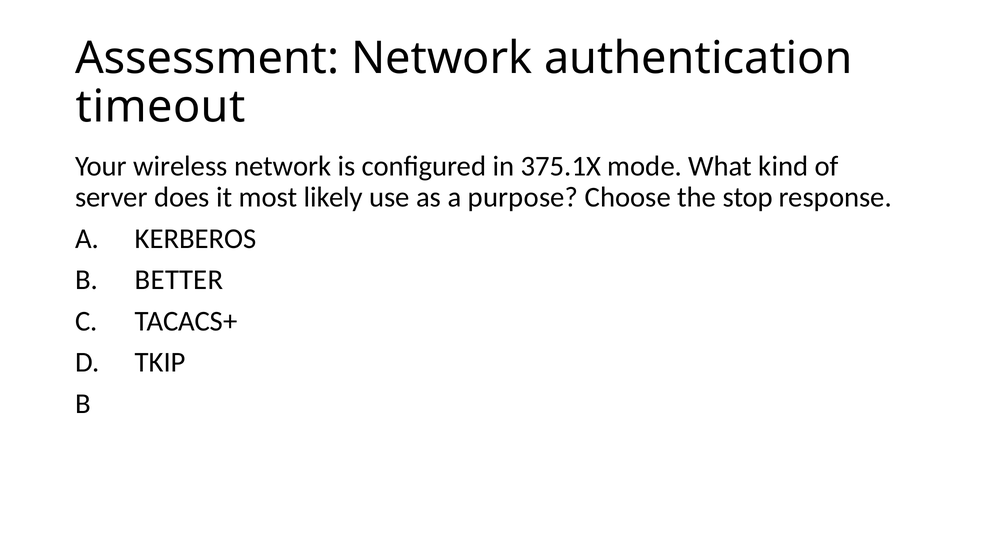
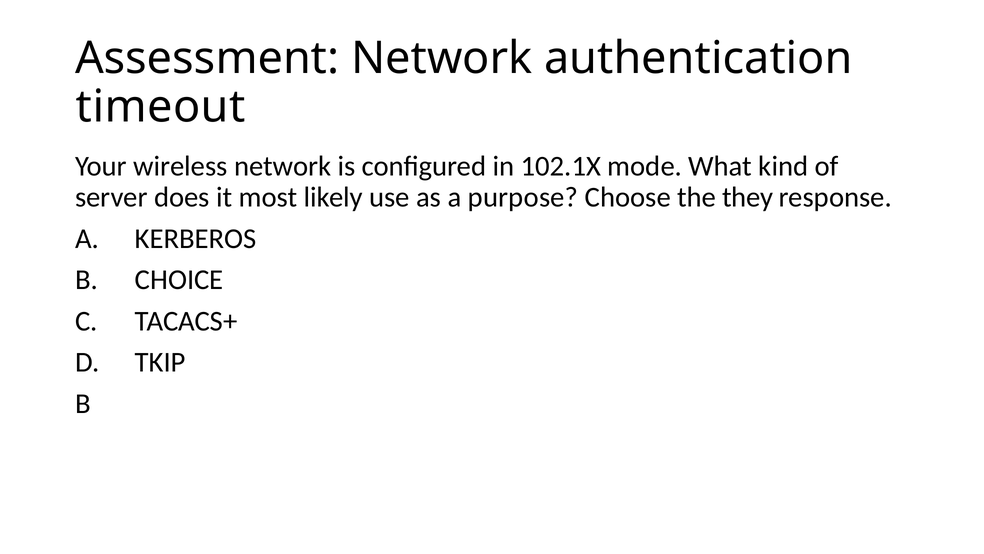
375.1X: 375.1X -> 102.1X
stop: stop -> they
BETTER: BETTER -> CHOICE
